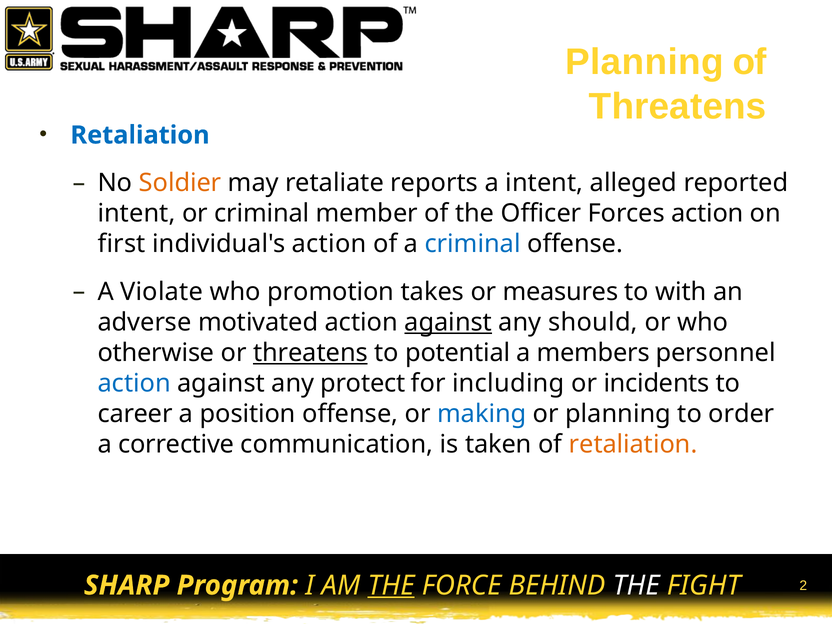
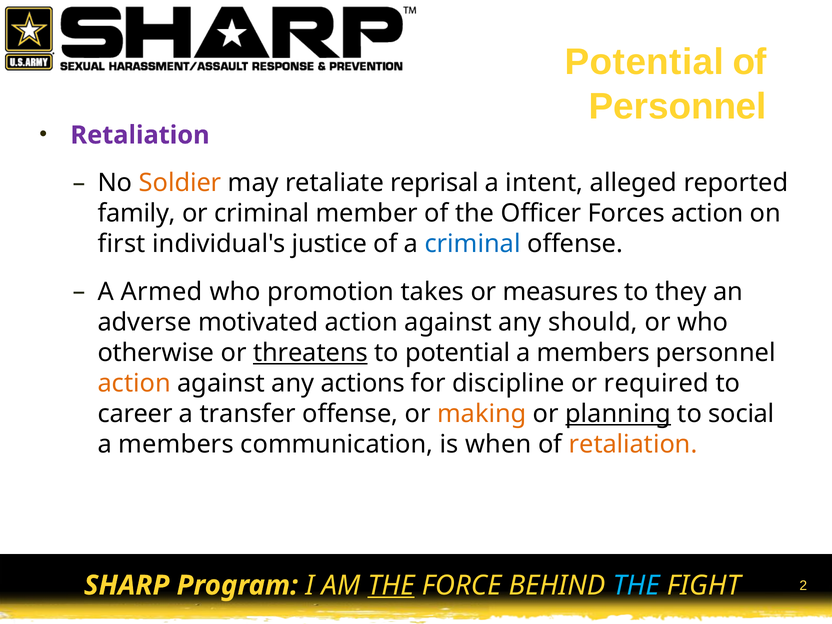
Planning at (644, 62): Planning -> Potential
Threatens at (678, 106): Threatens -> Personnel
Retaliation at (140, 135) colour: blue -> purple
reports: reports -> reprisal
intent at (136, 213): intent -> family
individual's action: action -> justice
Violate: Violate -> Armed
with: with -> they
against at (448, 322) underline: present -> none
action at (134, 383) colour: blue -> orange
protect: protect -> actions
including: including -> discipline
incidents: incidents -> required
position: position -> transfer
making colour: blue -> orange
planning at (618, 414) underline: none -> present
order: order -> social
corrective at (176, 444): corrective -> members
taken: taken -> when
THE at (636, 585) colour: white -> light blue
